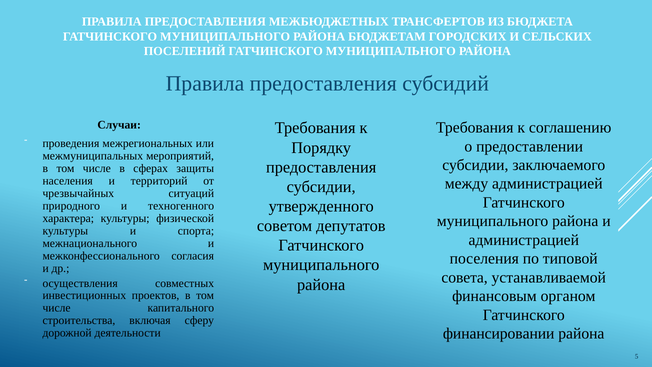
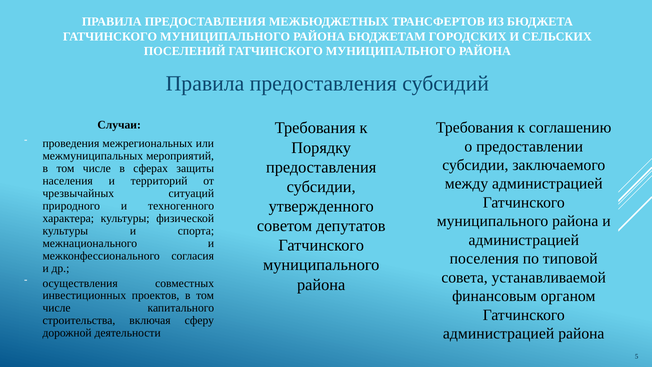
финансировании at (499, 334): финансировании -> администрацией
